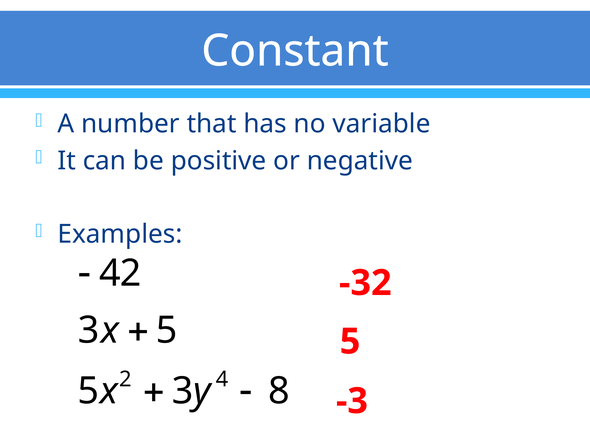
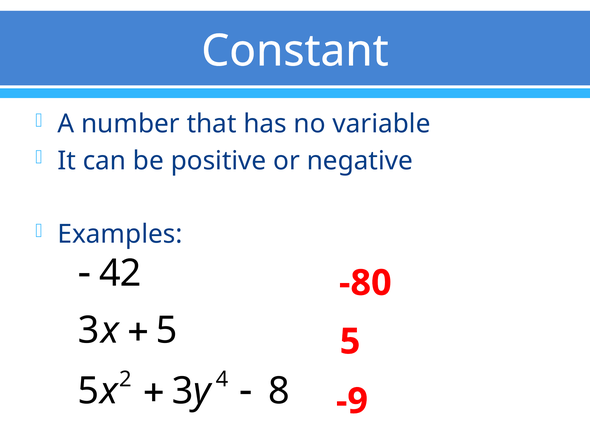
-32: -32 -> -80
-3: -3 -> -9
